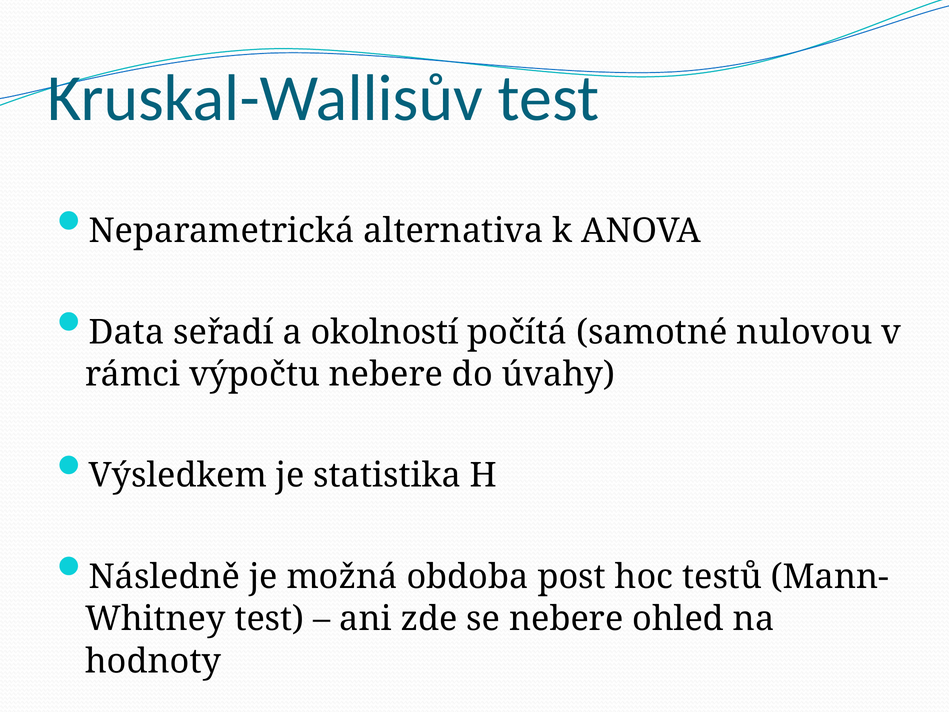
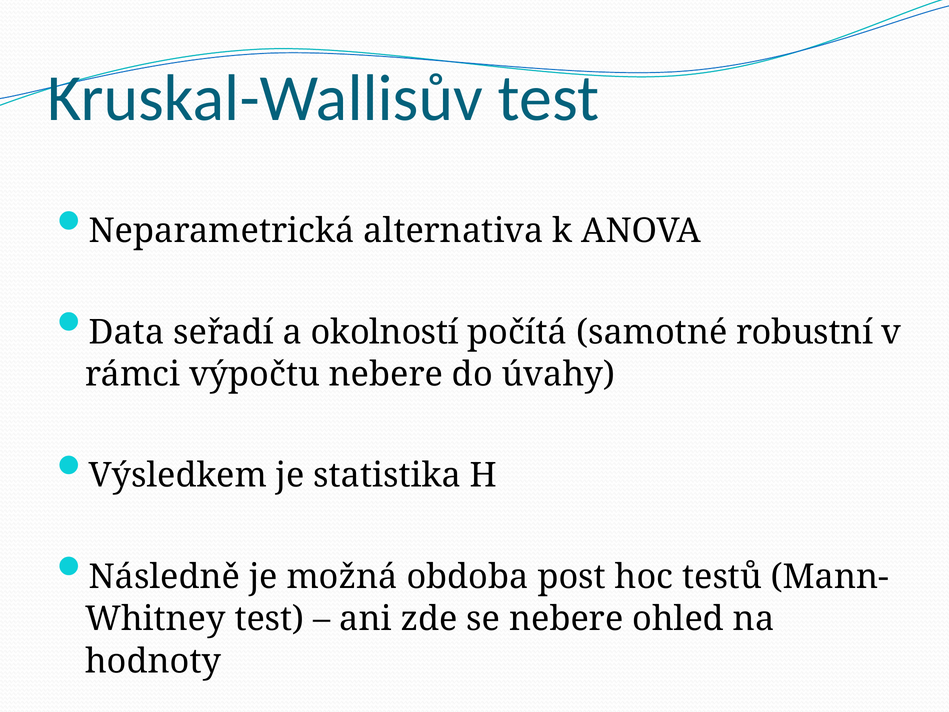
nulovou: nulovou -> robustní
